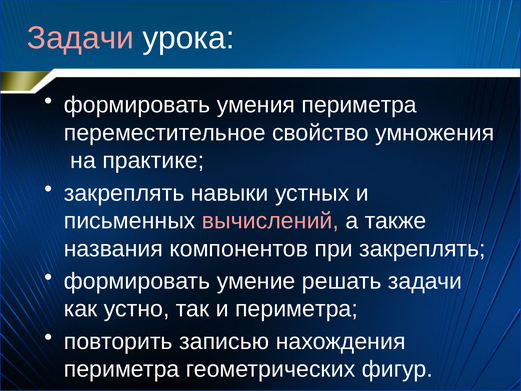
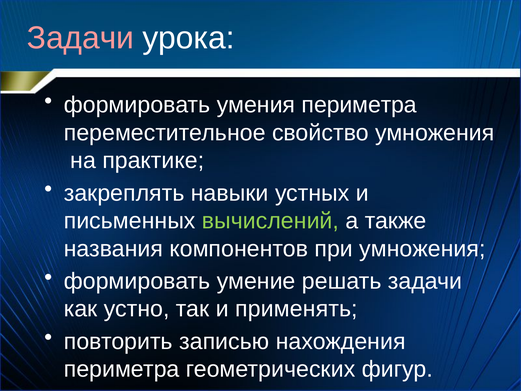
вычислений colour: pink -> light green
при закреплять: закреплять -> умножения
и периметра: периметра -> применять
